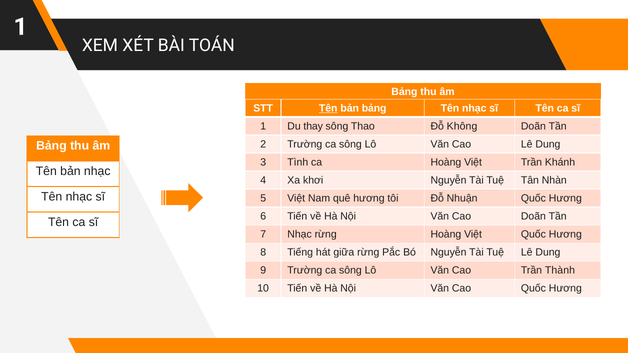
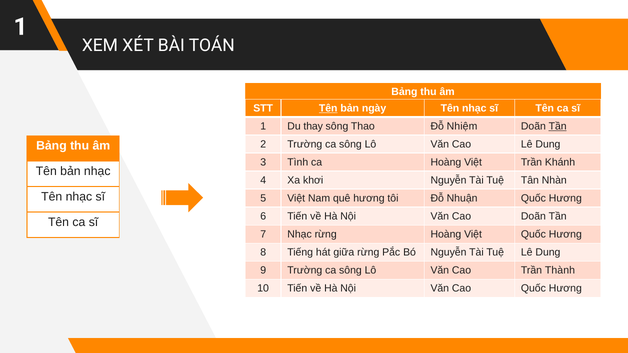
bản bảng: bảng -> ngày
Không: Không -> Nhiệm
Tần at (558, 126) underline: none -> present
